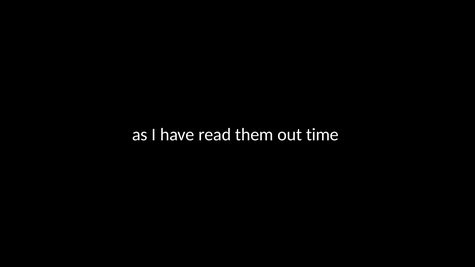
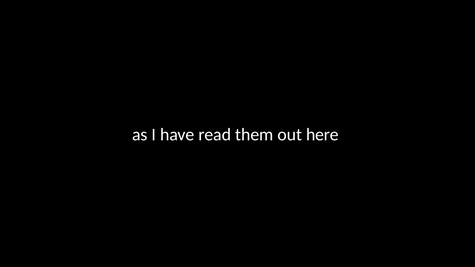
time: time -> here
